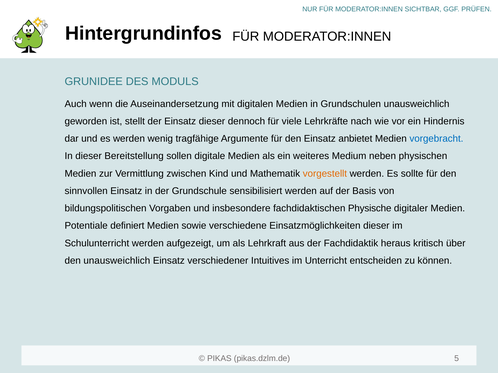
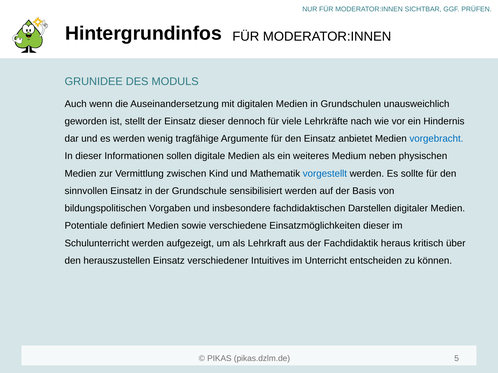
Bereitstellung: Bereitstellung -> Informationen
vorgestellt colour: orange -> blue
Physische: Physische -> Darstellen
den unausweichlich: unausweichlich -> herauszustellen
